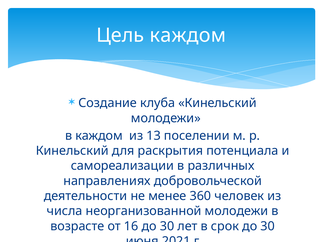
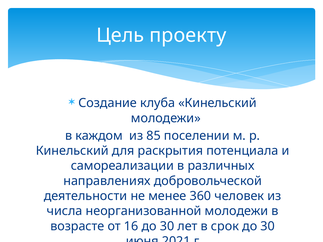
Цель каждом: каждом -> проекту
13: 13 -> 85
